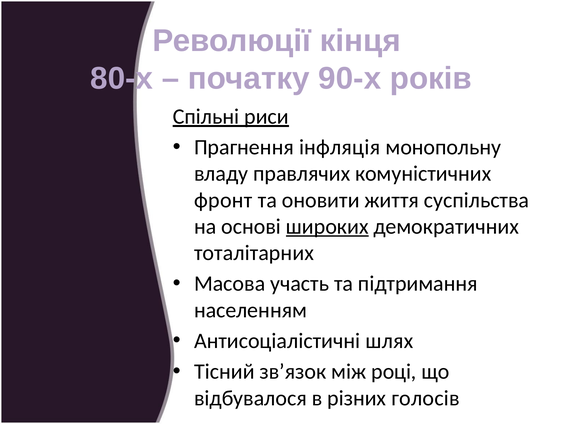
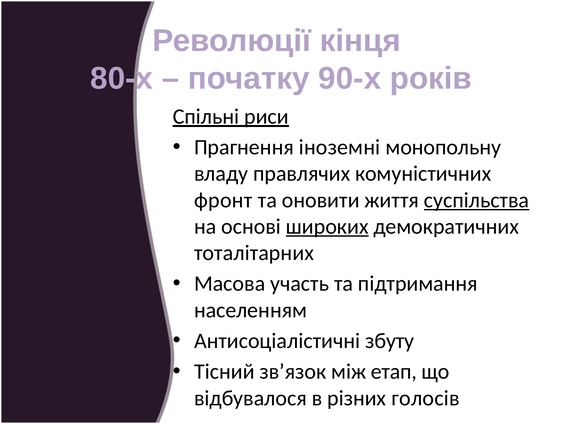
інфляція: інфляція -> іноземні
суспільства underline: none -> present
шлях: шлях -> збуту
році: році -> етап
